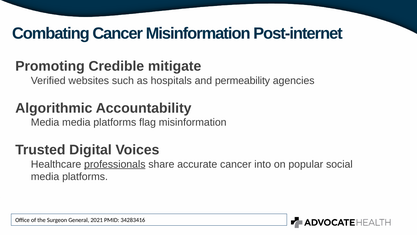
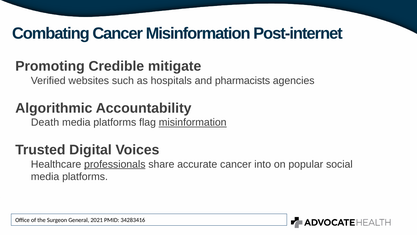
permeability: permeability -> pharmacists
Media at (45, 122): Media -> Death
misinformation at (193, 122) underline: none -> present
